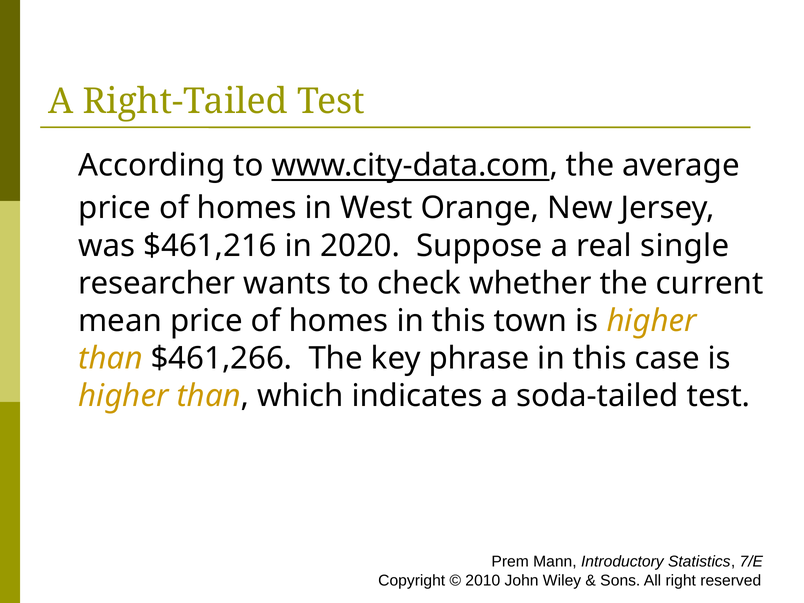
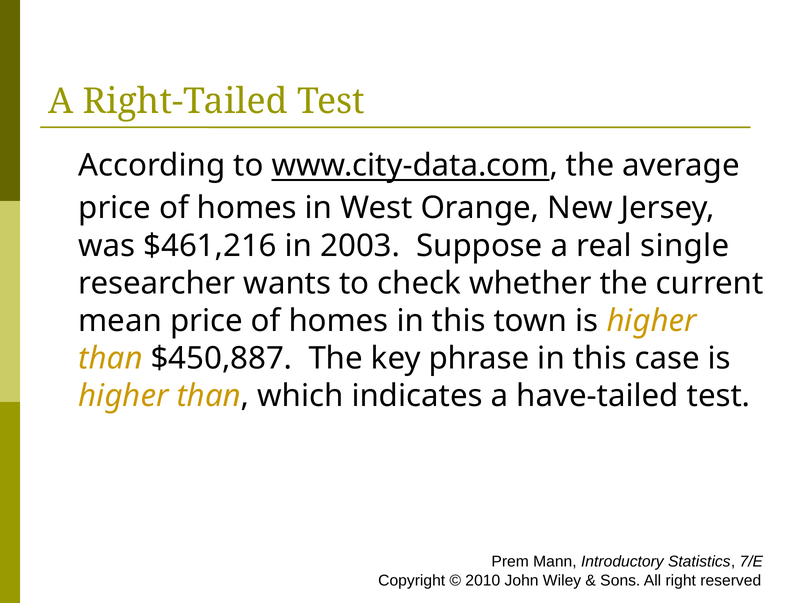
2020: 2020 -> 2003
$461,266: $461,266 -> $450,887
soda-tailed: soda-tailed -> have-tailed
